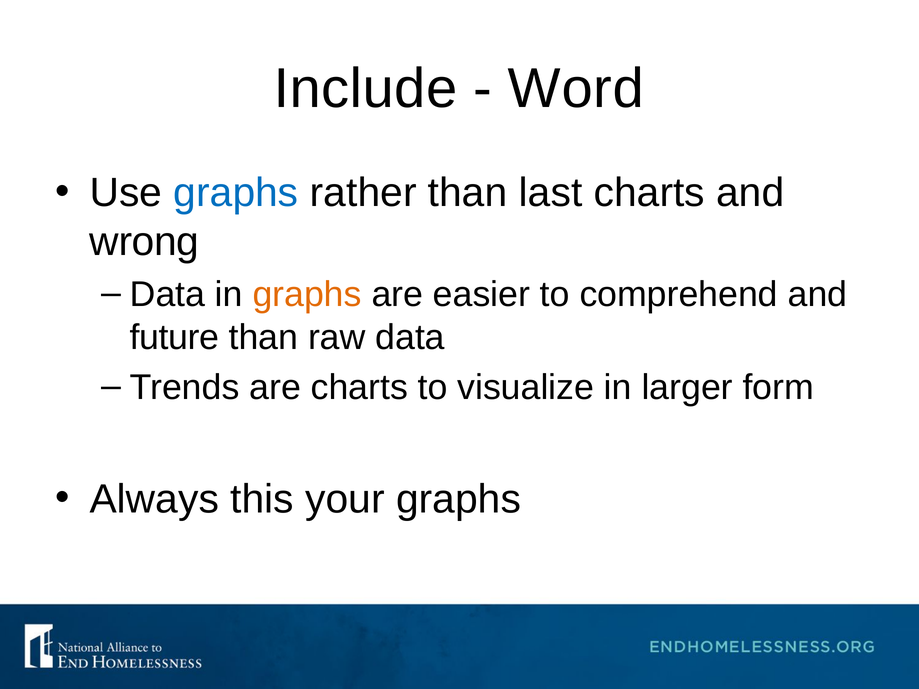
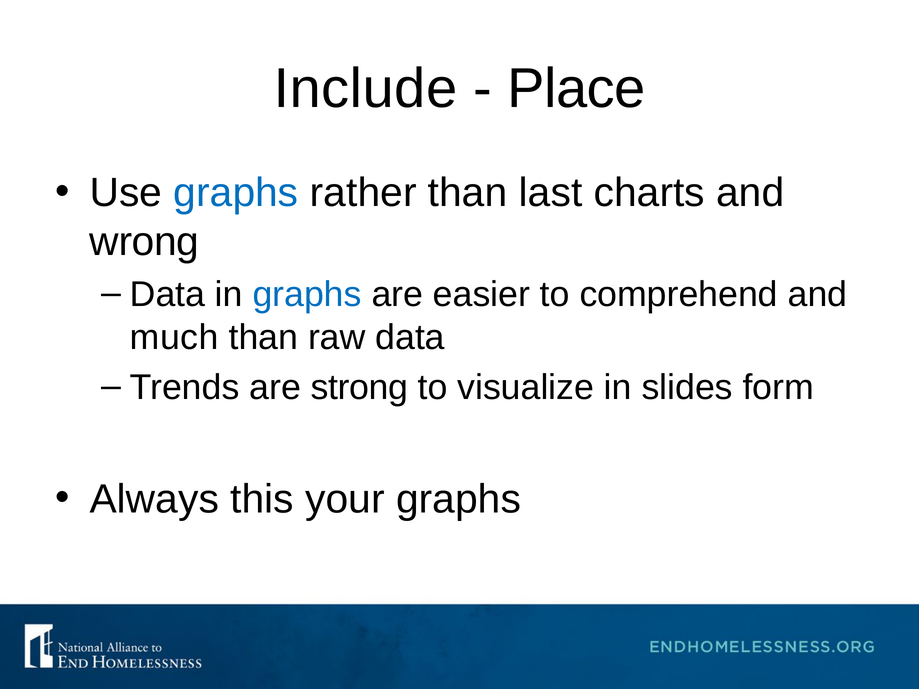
Word: Word -> Place
graphs at (307, 295) colour: orange -> blue
future: future -> much
are charts: charts -> strong
larger: larger -> slides
